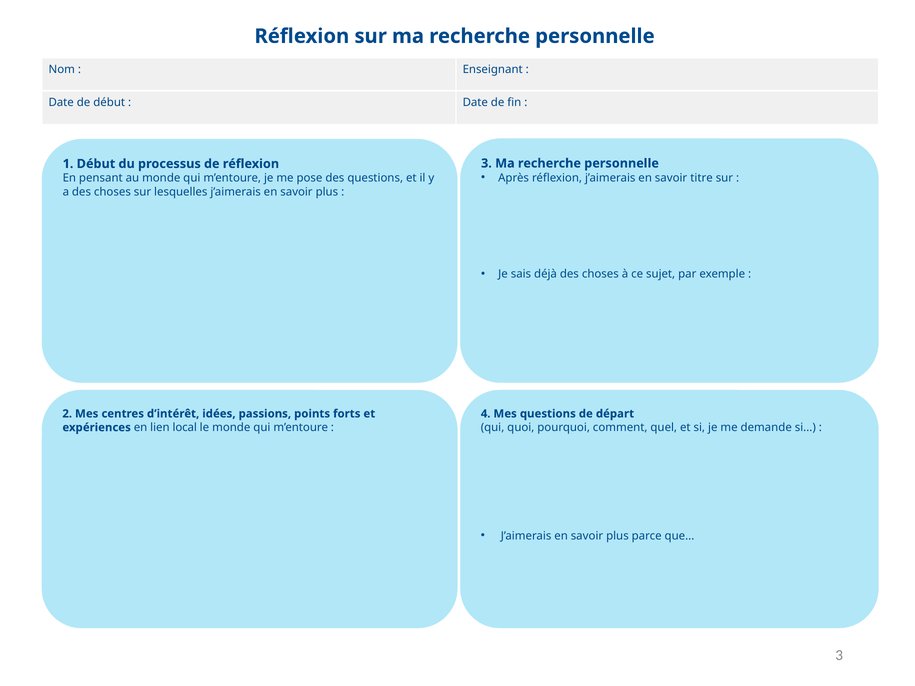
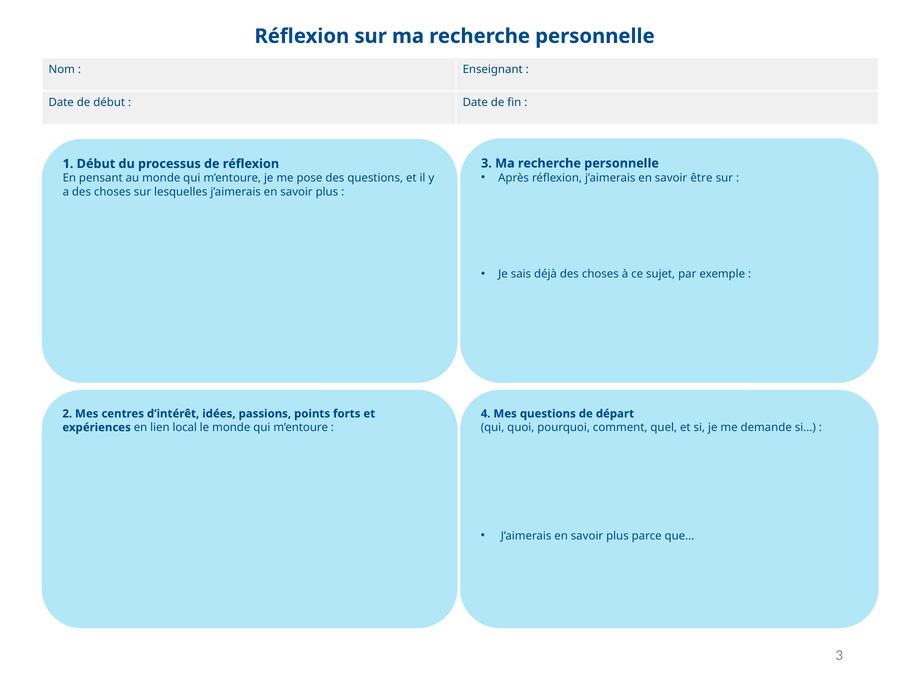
titre: titre -> être
